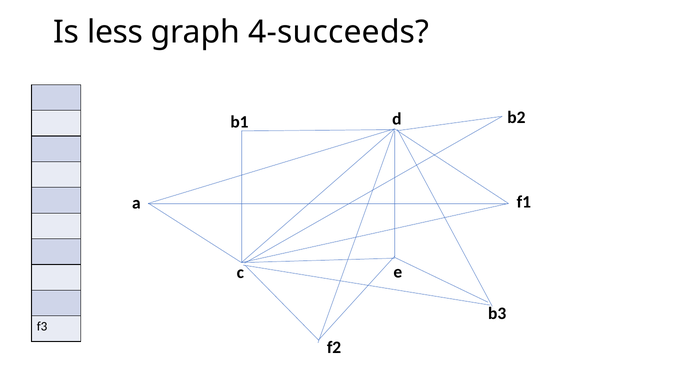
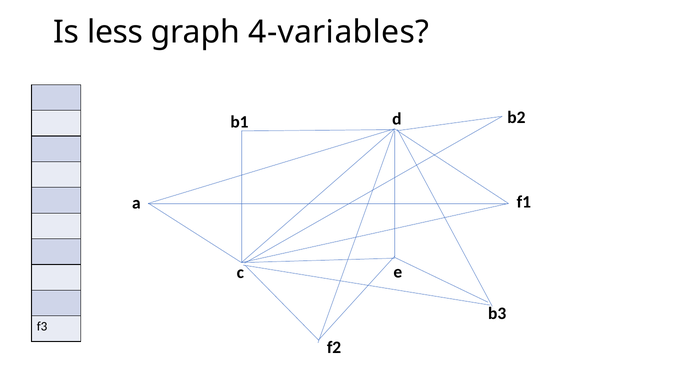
4-succeeds: 4-succeeds -> 4-variables
